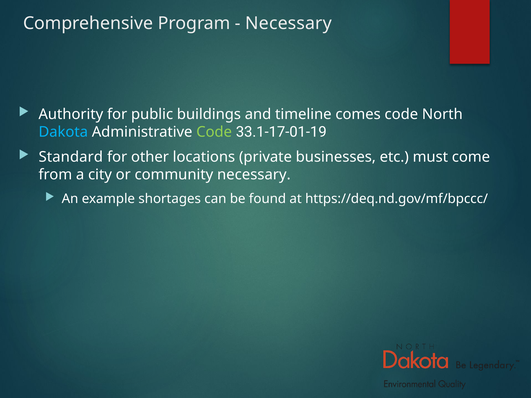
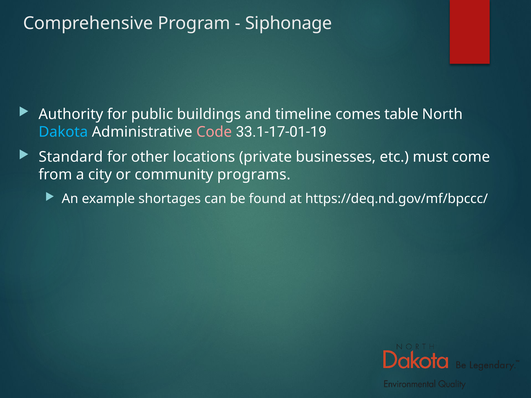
Necessary at (289, 23): Necessary -> Siphonage
comes code: code -> table
Code at (214, 132) colour: light green -> pink
community necessary: necessary -> programs
